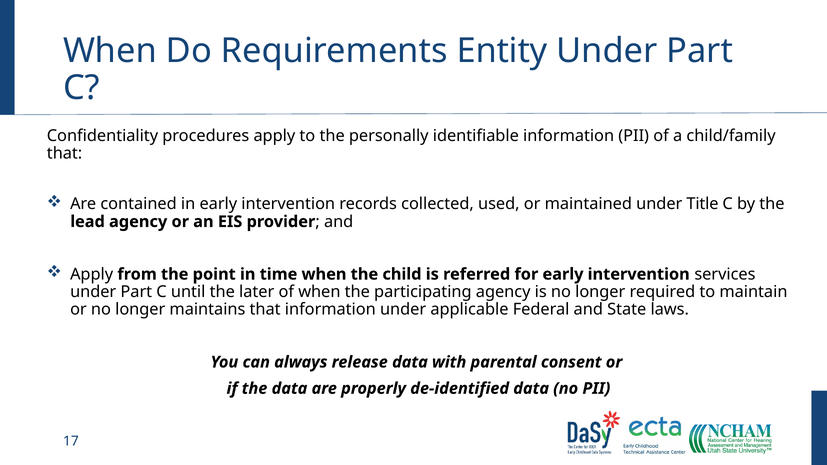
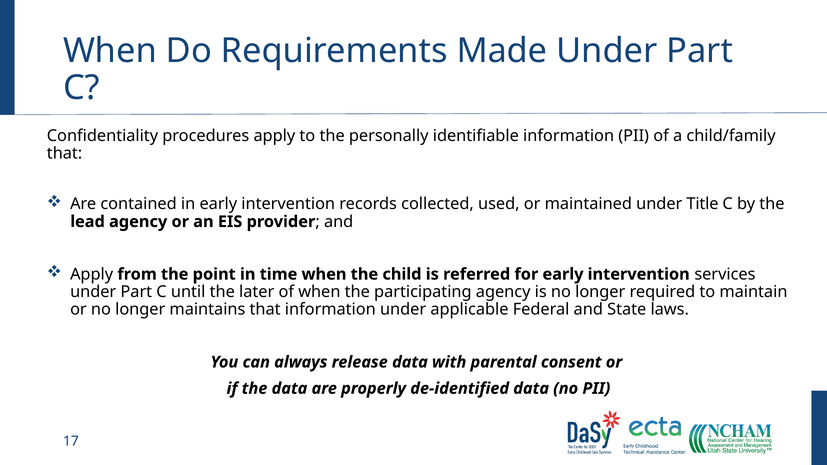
Entity: Entity -> Made
